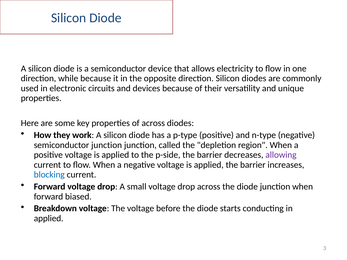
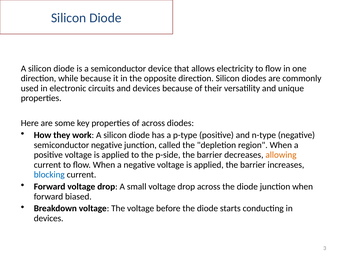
semiconductor junction: junction -> negative
allowing colour: purple -> orange
applied at (49, 219): applied -> devices
